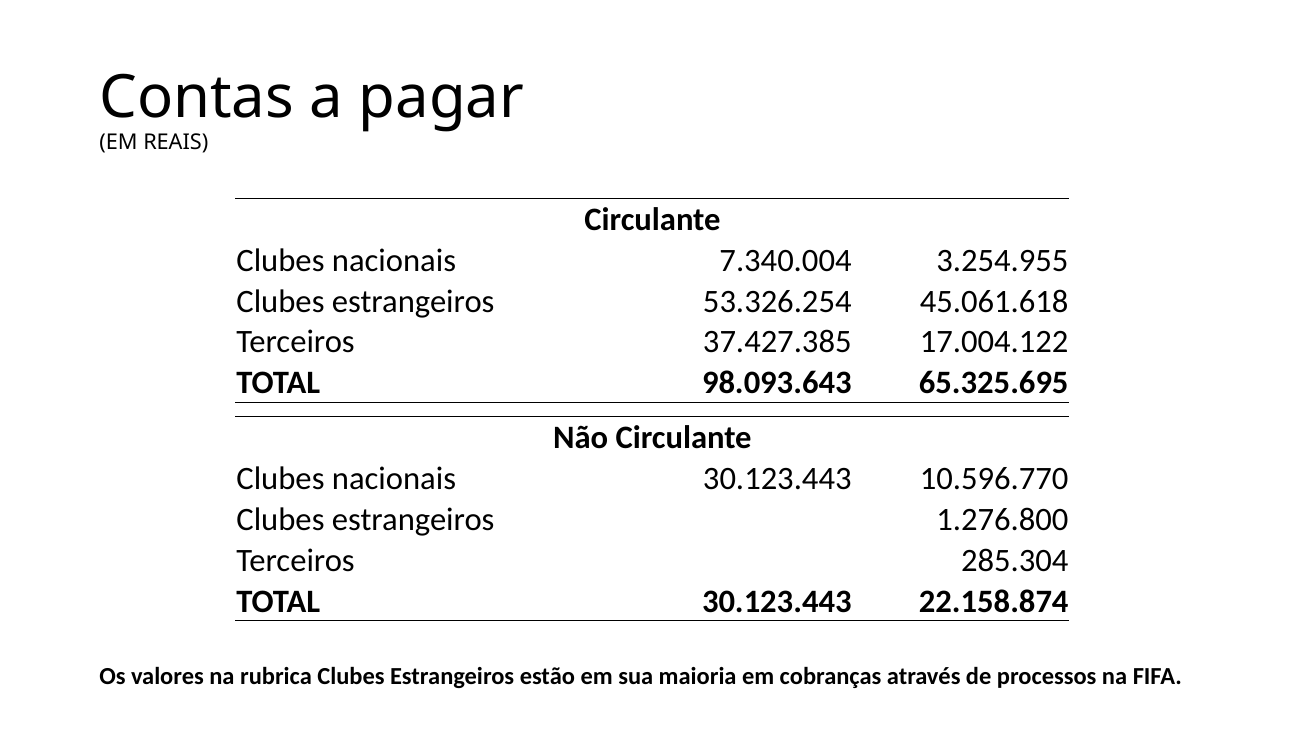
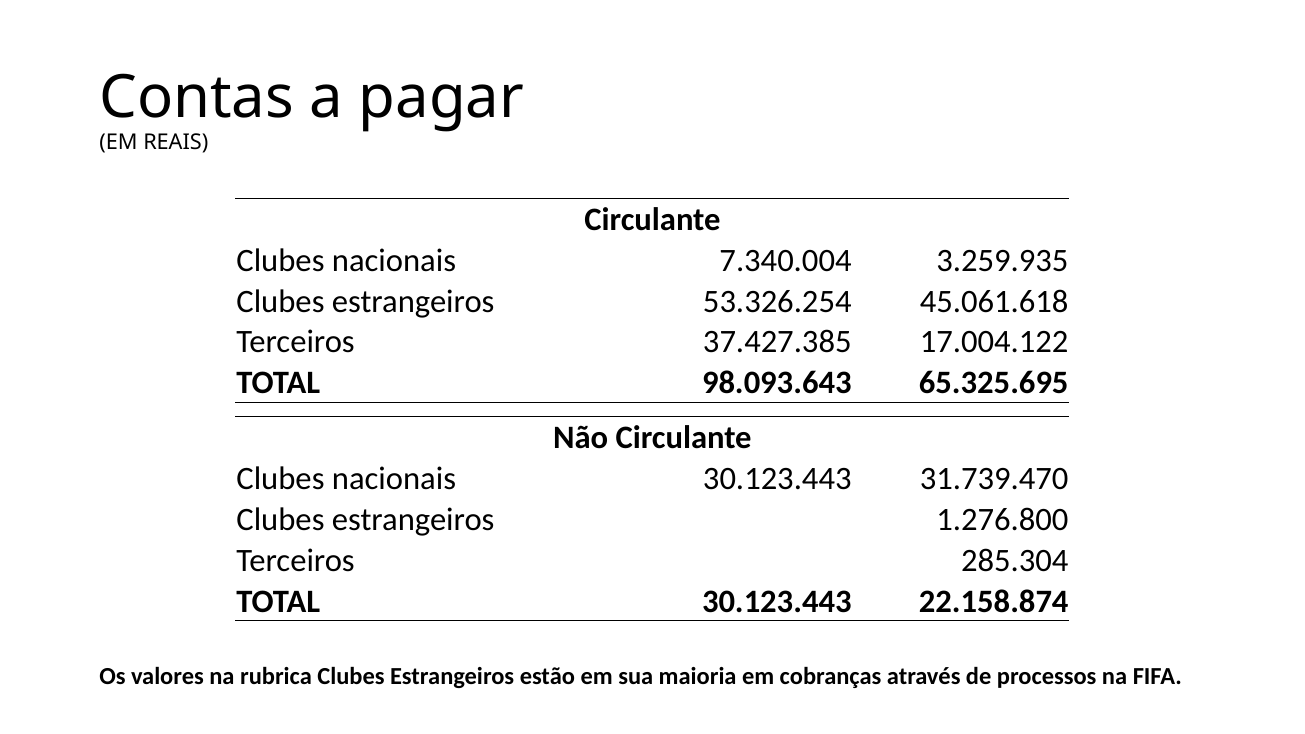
3.254.955: 3.254.955 -> 3.259.935
10.596.770: 10.596.770 -> 31.739.470
